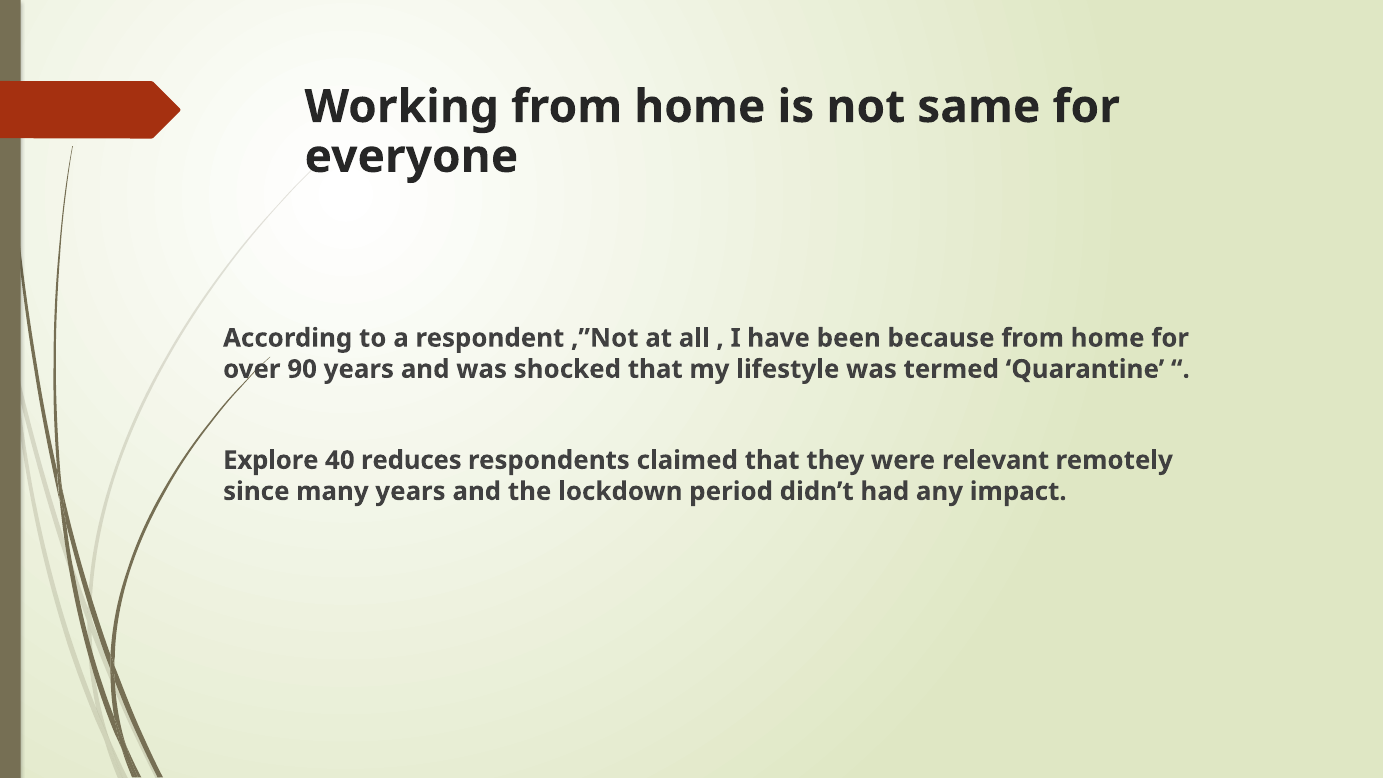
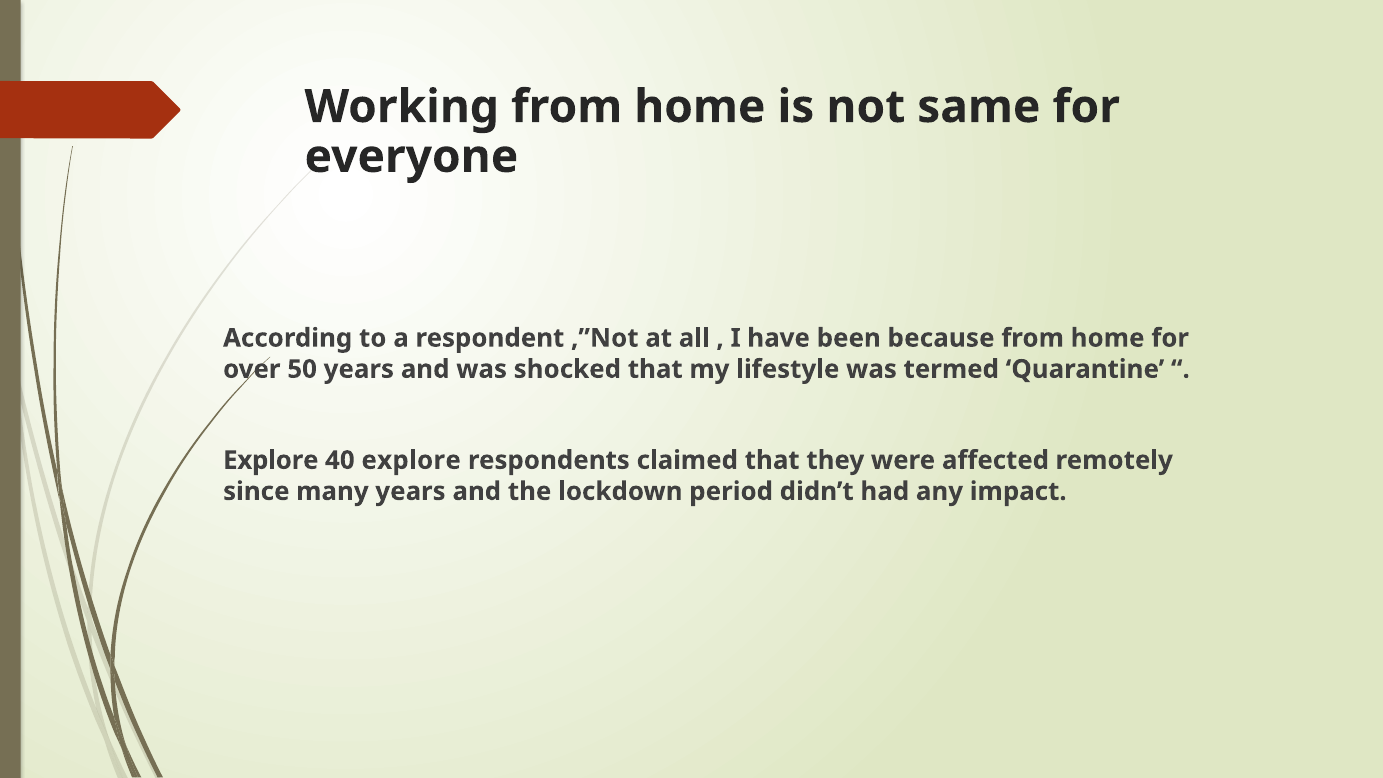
90: 90 -> 50
40 reduces: reduces -> explore
relevant: relevant -> affected
